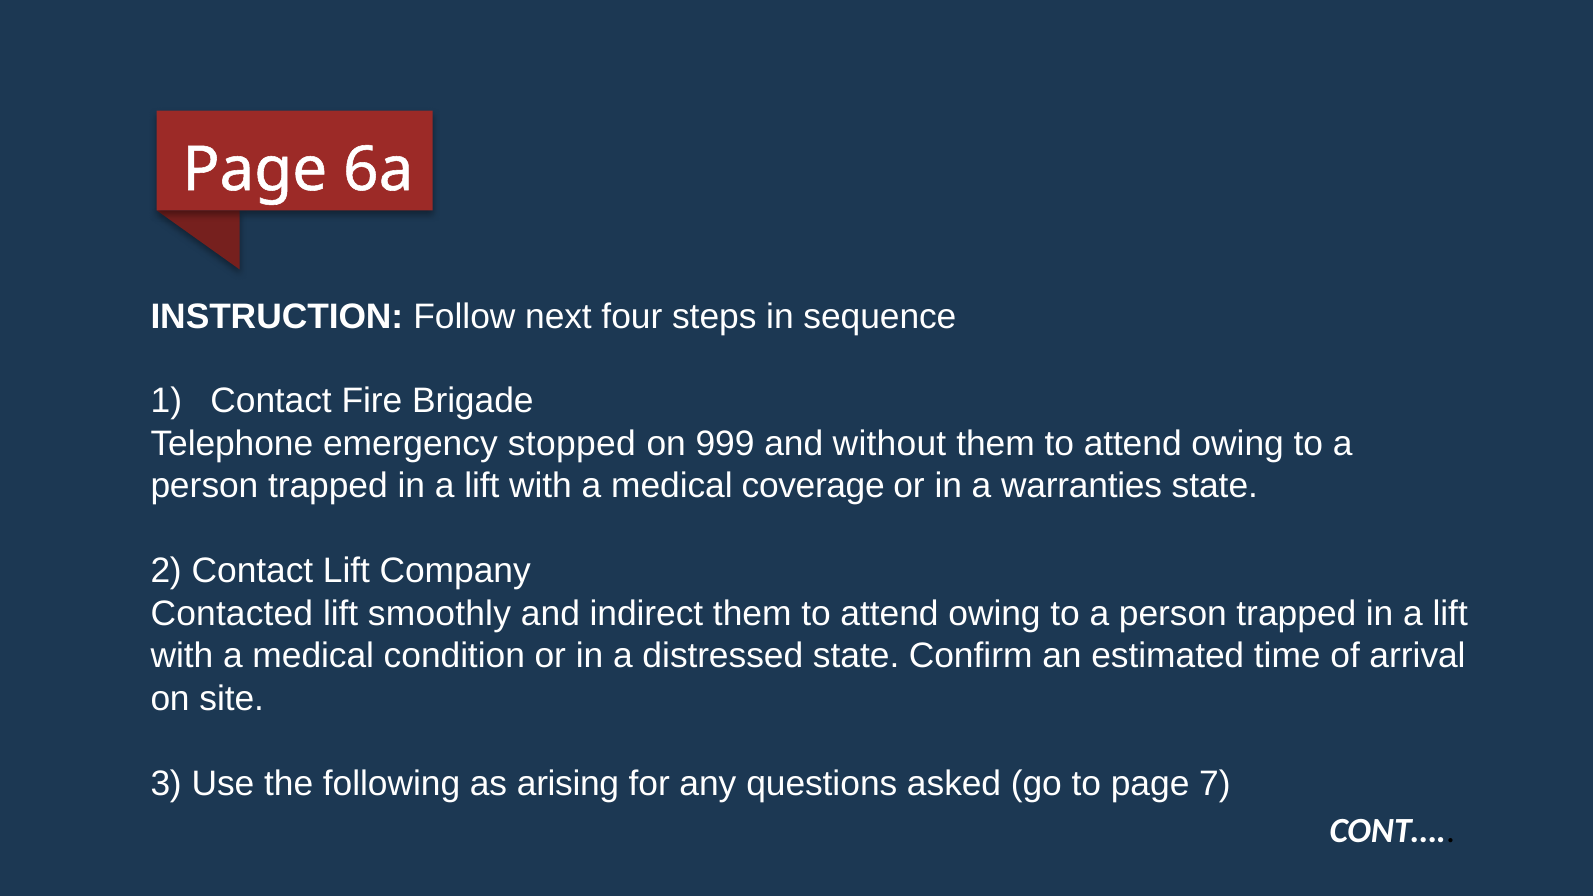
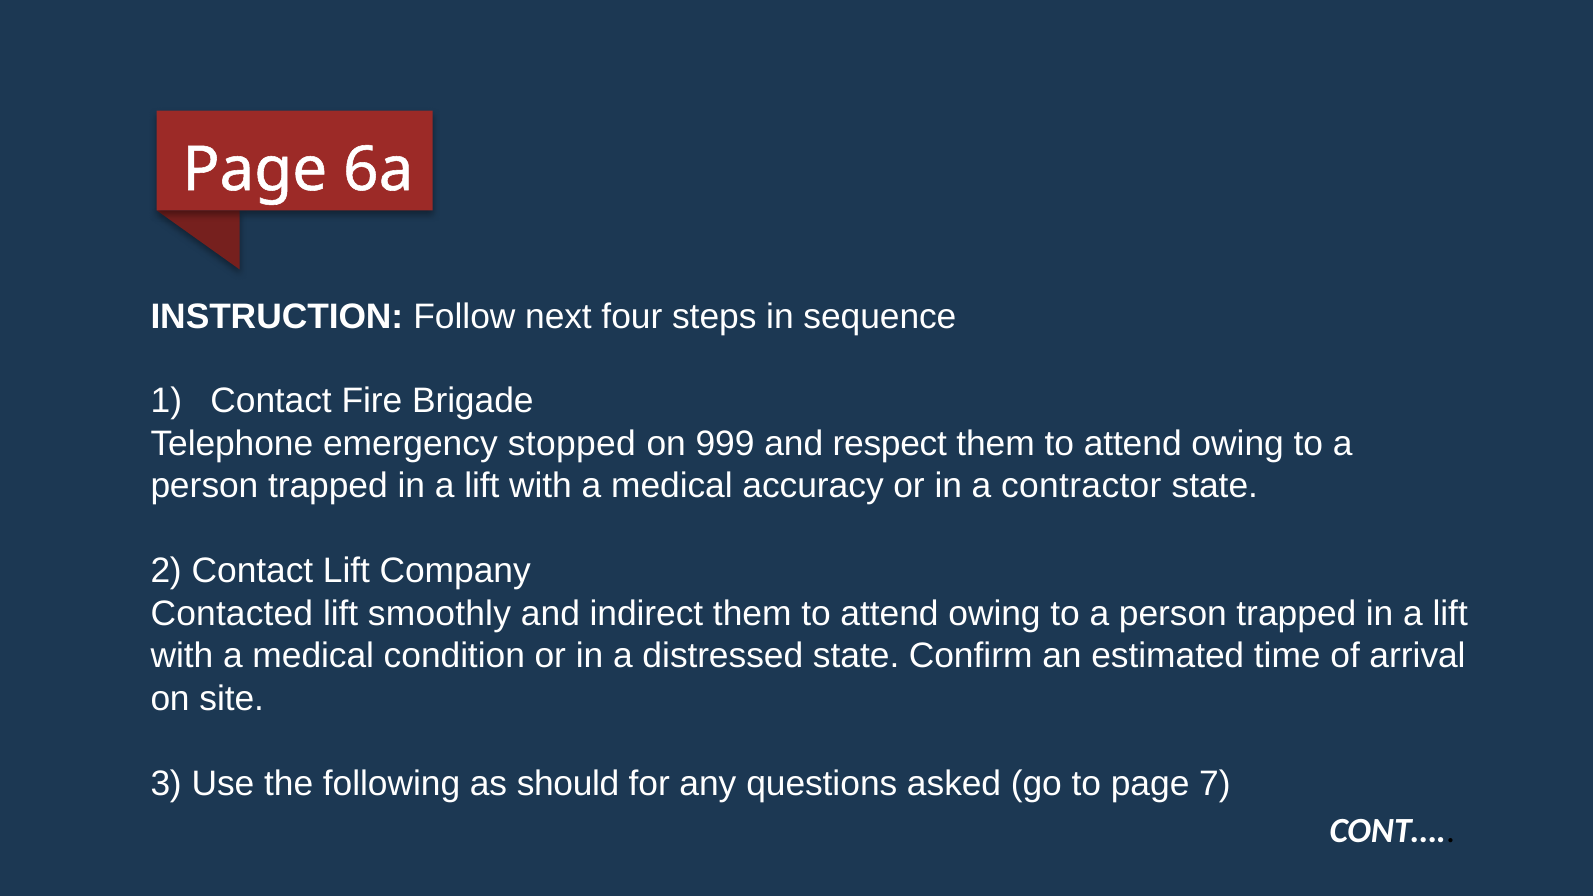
without: without -> respect
coverage: coverage -> accuracy
warranties: warranties -> contractor
arising: arising -> should
